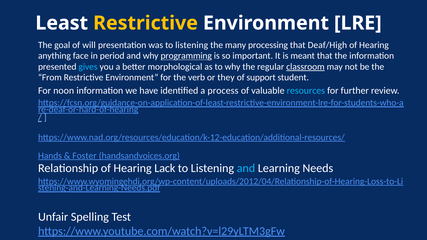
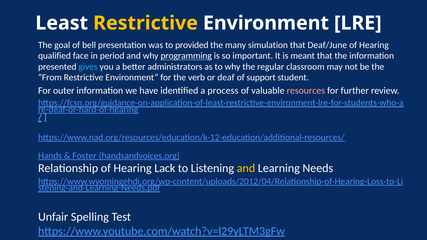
will: will -> bell
was to listening: listening -> provided
processing: processing -> simulation
Deaf/High: Deaf/High -> Deaf/June
anything: anything -> qualified
morphological: morphological -> administrators
classroom underline: present -> none
they: they -> deaf
noon: noon -> outer
resources colour: light blue -> pink
and at (246, 168) colour: light blue -> yellow
